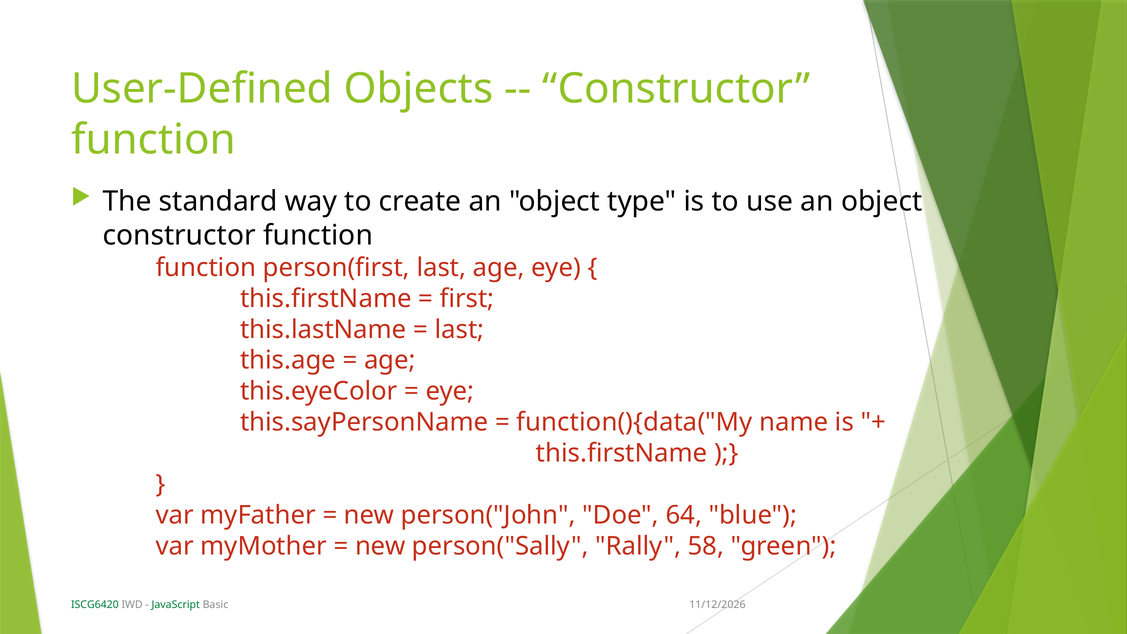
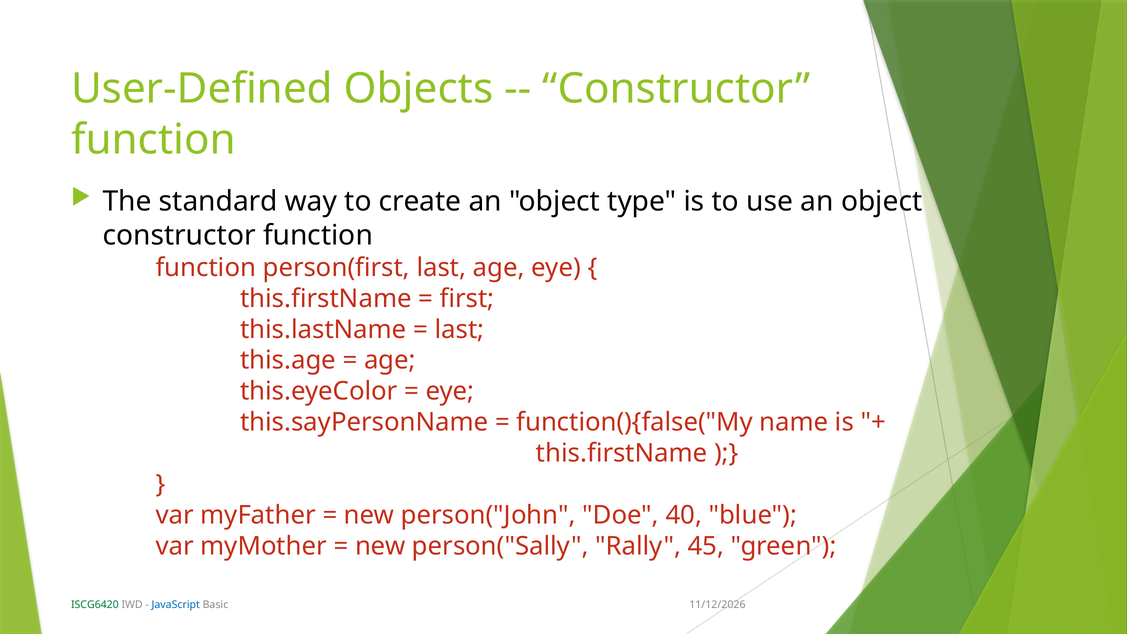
function(){data("My: function(){data("My -> function(){false("My
64: 64 -> 40
58: 58 -> 45
JavaScript colour: green -> blue
